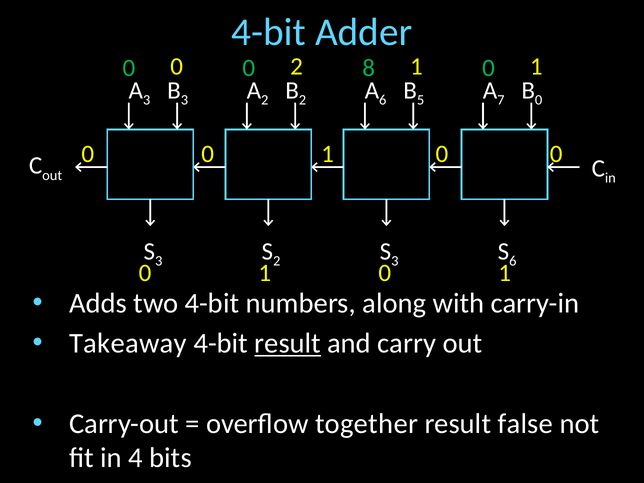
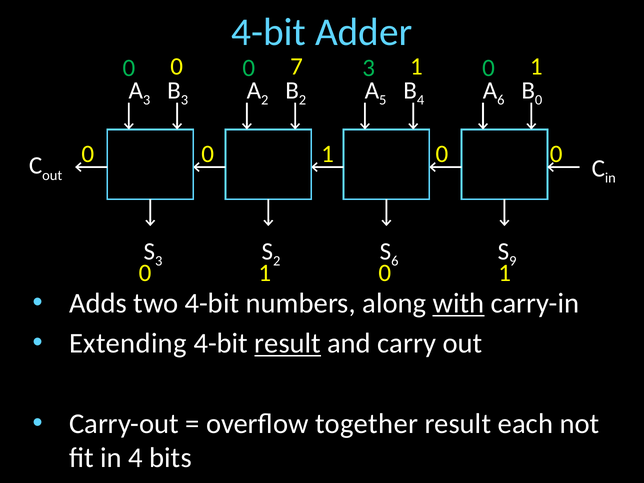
0 2: 2 -> 7
0 8: 8 -> 3
6 at (383, 100): 6 -> 5
5 at (421, 100): 5 -> 4
7 at (501, 100): 7 -> 6
3 at (395, 261): 3 -> 6
6 at (513, 261): 6 -> 9
with underline: none -> present
Takeaway: Takeaway -> Extending
false: false -> each
